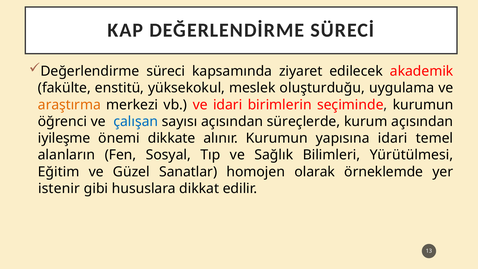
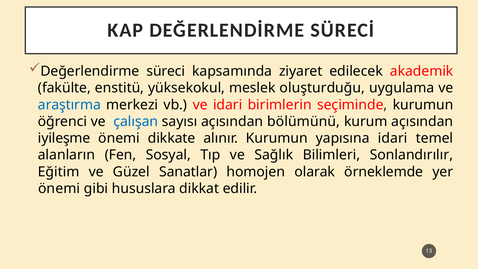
araştırma colour: orange -> blue
süreçlerde: süreçlerde -> bölümünü
Yürütülmesi: Yürütülmesi -> Sonlandırılır
istenir at (59, 188): istenir -> önemi
